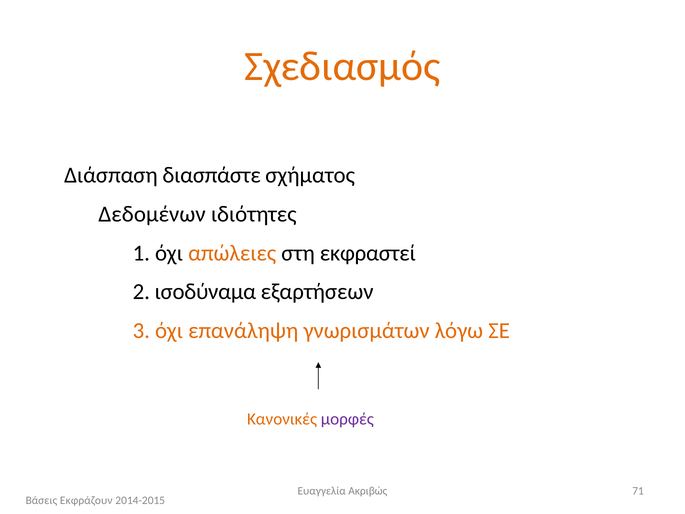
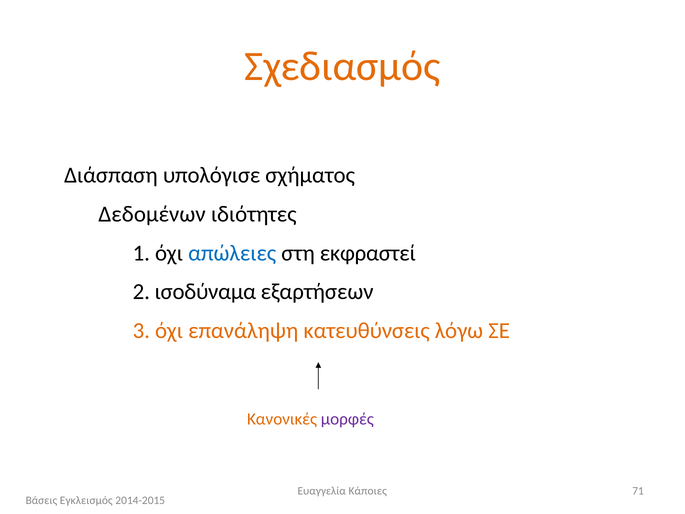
διασπάστε: διασπάστε -> υπολόγισε
απώλειες colour: orange -> blue
γνωρισμάτων: γνωρισμάτων -> κατευθύνσεις
Ακριβώς: Ακριβώς -> Κάποιες
Εκφράζουν: Εκφράζουν -> Εγκλεισμός
